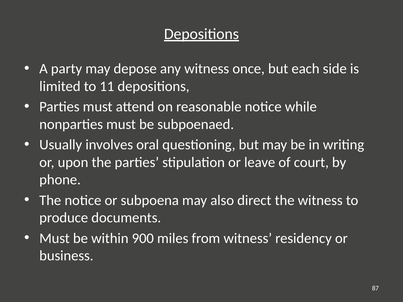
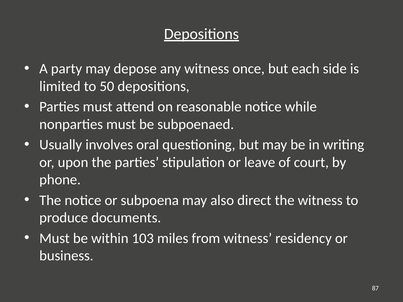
11: 11 -> 50
900: 900 -> 103
